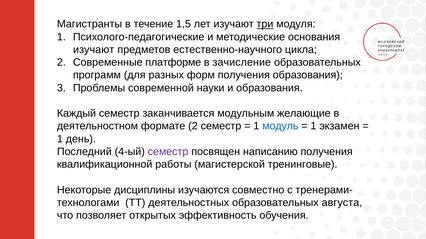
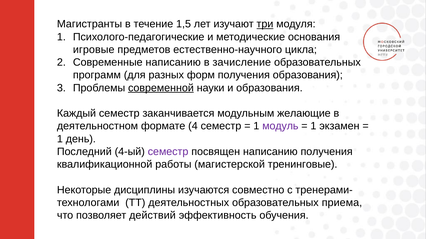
изучают at (94, 50): изучают -> игровые
Современные платформе: платформе -> написанию
современной underline: none -> present
формате 2: 2 -> 4
модуль colour: blue -> purple
августа: августа -> приема
открытых: открытых -> действий
